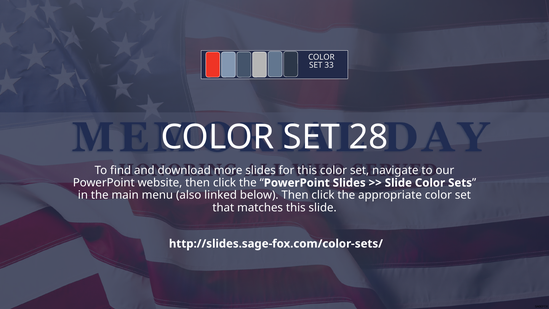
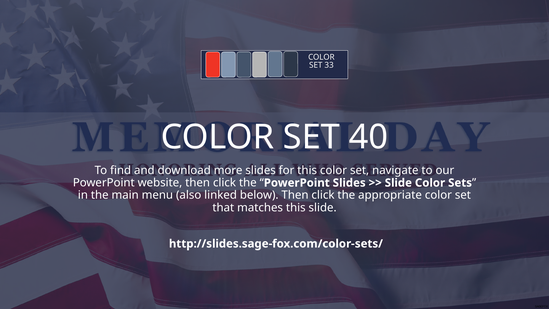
28: 28 -> 40
